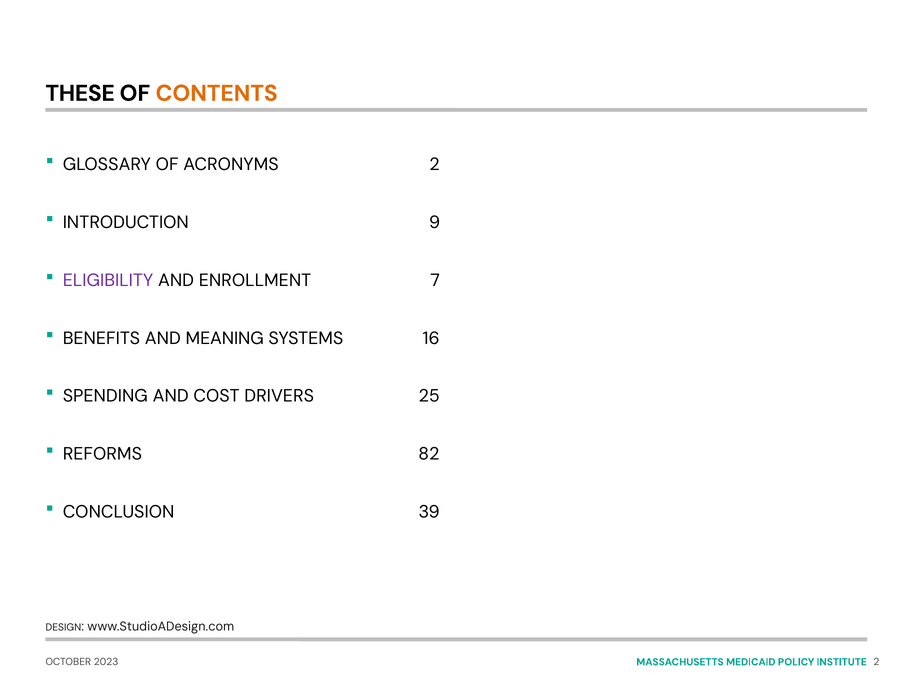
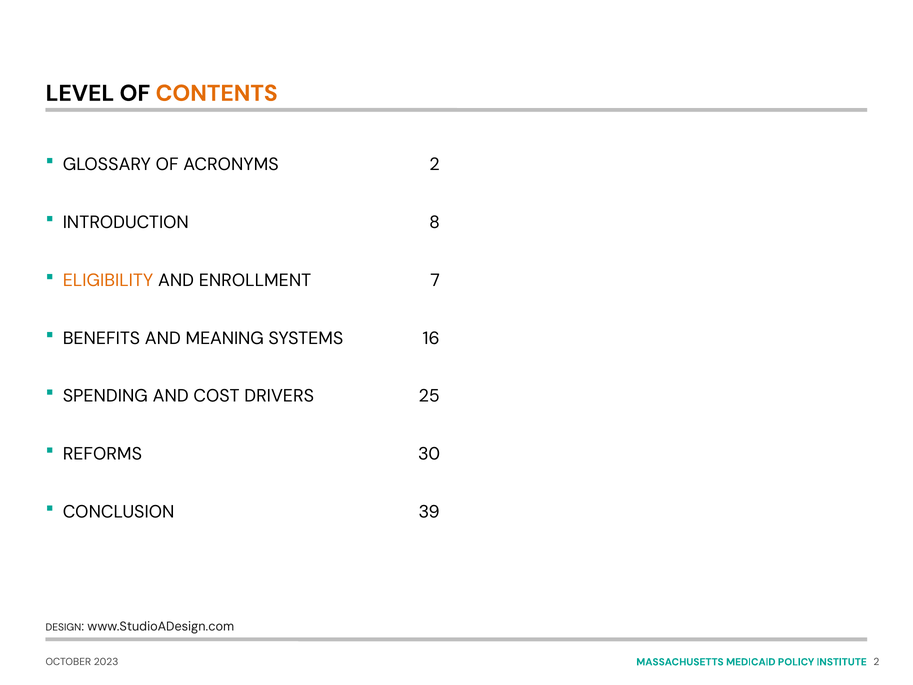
THESE: THESE -> LEVEL
9: 9 -> 8
ELIGIBILITY colour: purple -> orange
82: 82 -> 30
